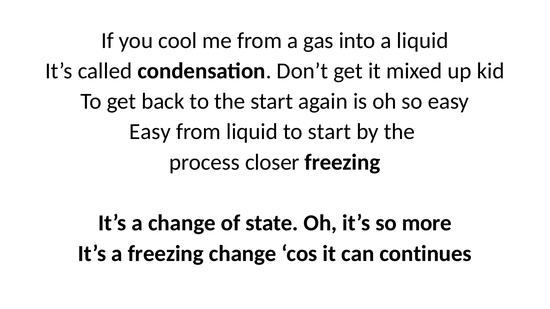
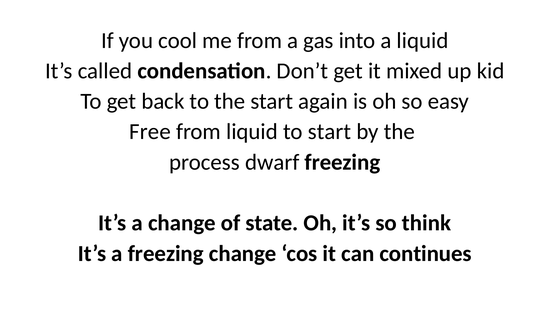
Easy at (150, 132): Easy -> Free
closer: closer -> dwarf
more: more -> think
